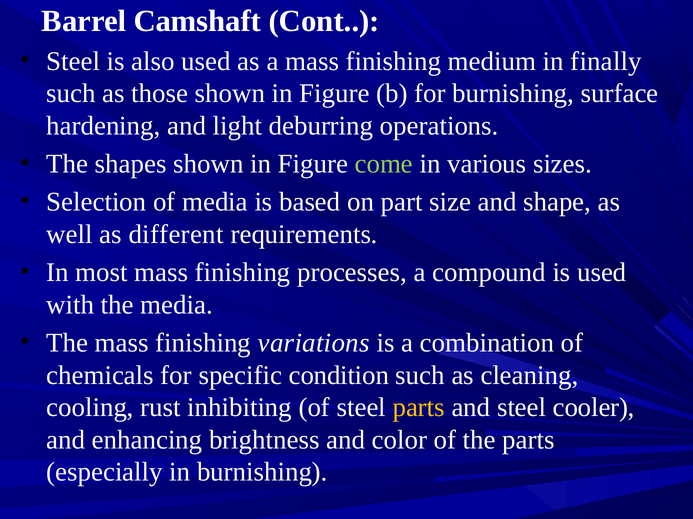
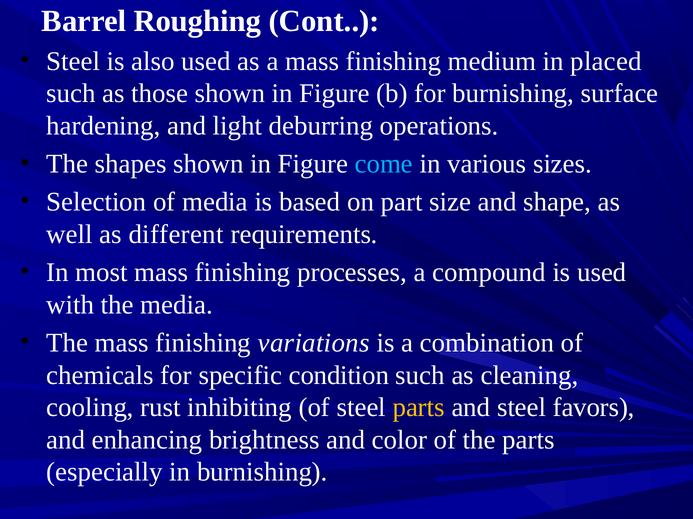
Camshaft: Camshaft -> Roughing
finally: finally -> placed
come colour: light green -> light blue
cooler: cooler -> favors
